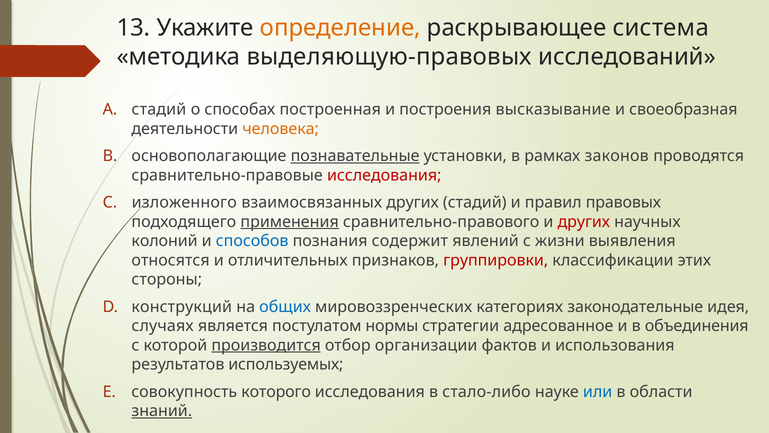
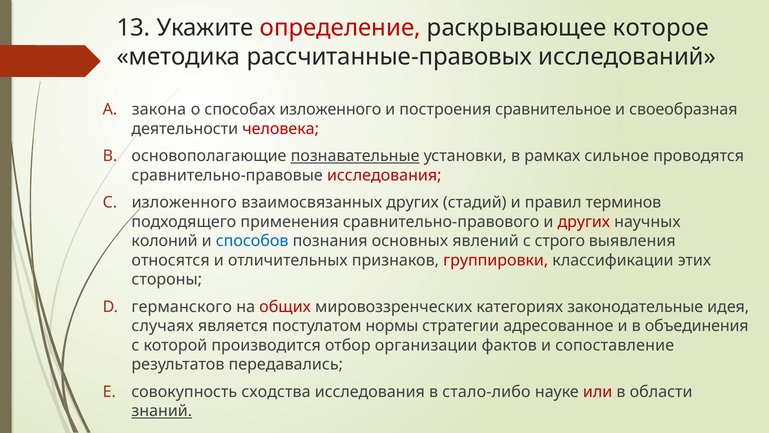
определение colour: orange -> red
система: система -> которое
выделяющую-правовых: выделяющую-правовых -> рассчитанные-правовых
стадий at (159, 109): стадий -> закона
способах построенная: построенная -> изложенного
высказывание: высказывание -> сравнительное
человека colour: orange -> red
законов: законов -> сильное
правовых: правовых -> терминов
применения underline: present -> none
содержит: содержит -> основных
жизни: жизни -> строго
конструкций: конструкций -> германского
общих colour: blue -> red
производится underline: present -> none
использования: использования -> сопоставление
используемых: используемых -> передавались
которого: которого -> сходства
или colour: blue -> red
